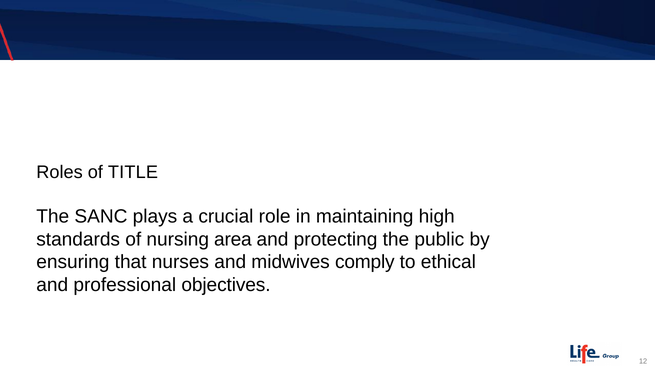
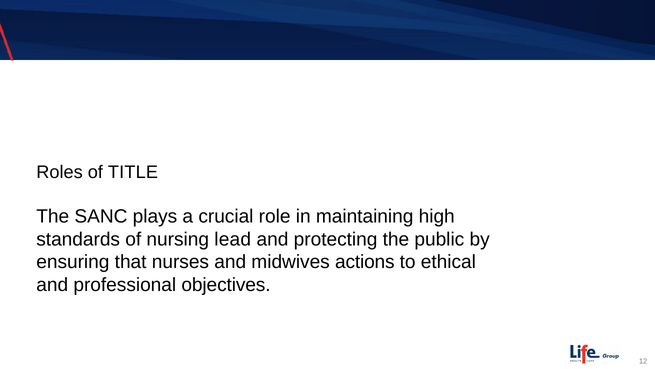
area: area -> lead
comply: comply -> actions
